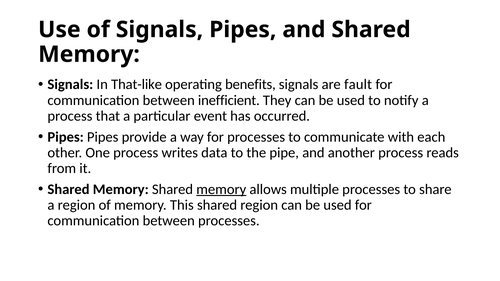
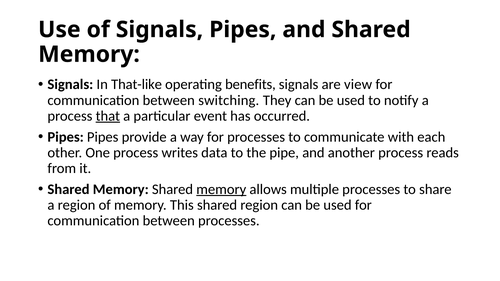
fault: fault -> view
inefficient: inefficient -> switching
that underline: none -> present
